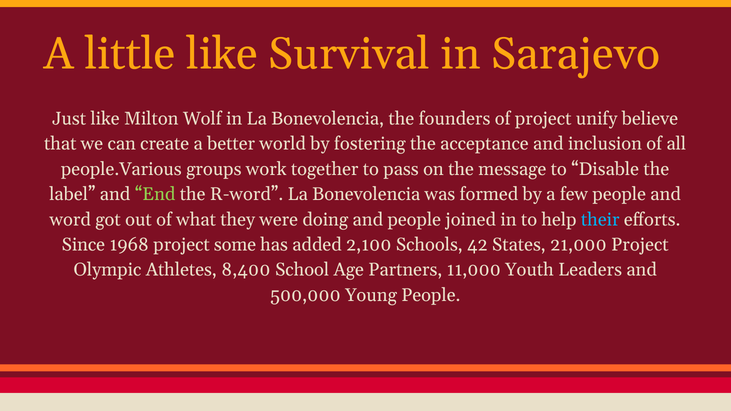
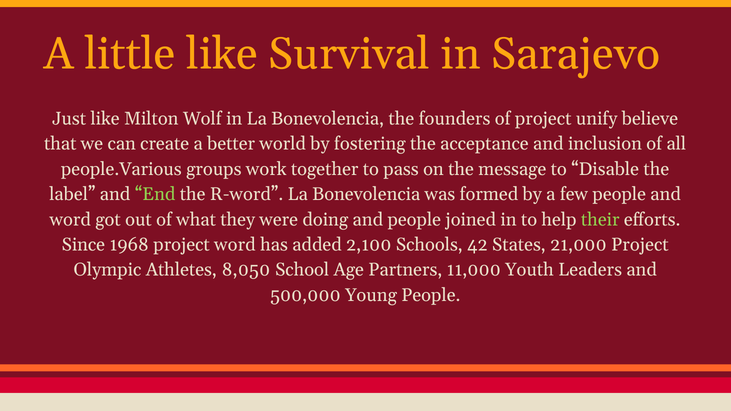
their colour: light blue -> light green
project some: some -> word
8,400: 8,400 -> 8,050
